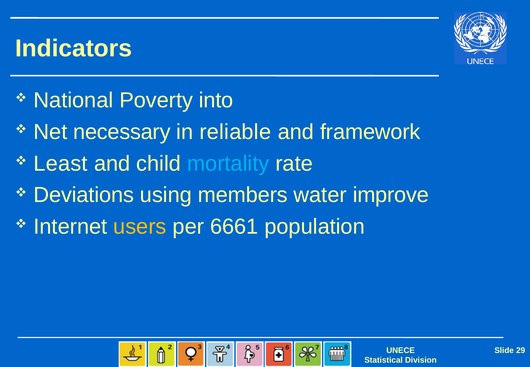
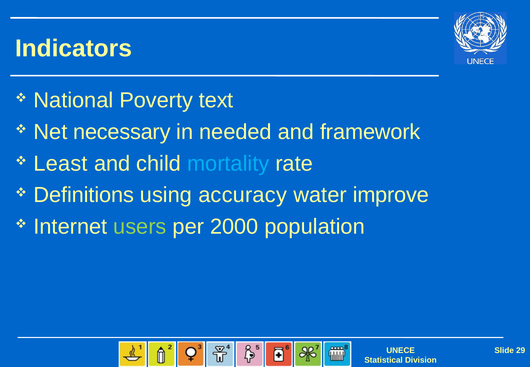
into: into -> text
reliable: reliable -> needed
Deviations: Deviations -> Definitions
members: members -> accuracy
users colour: yellow -> light green
6661: 6661 -> 2000
